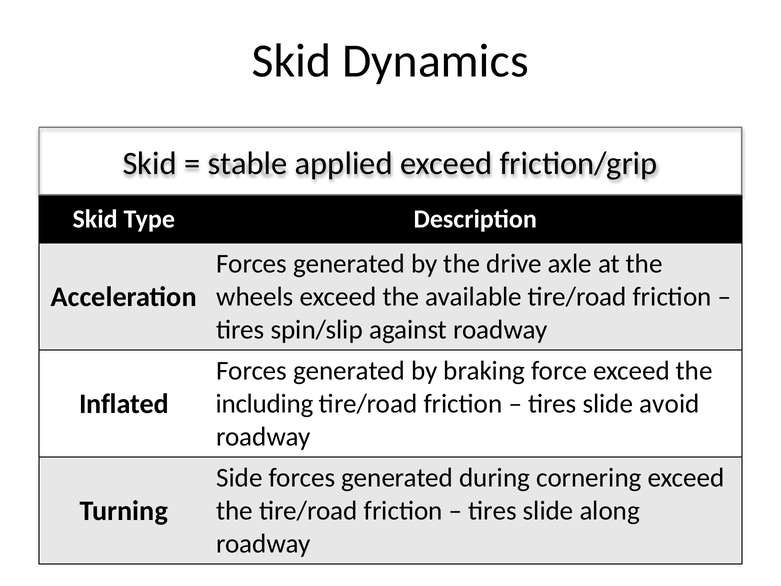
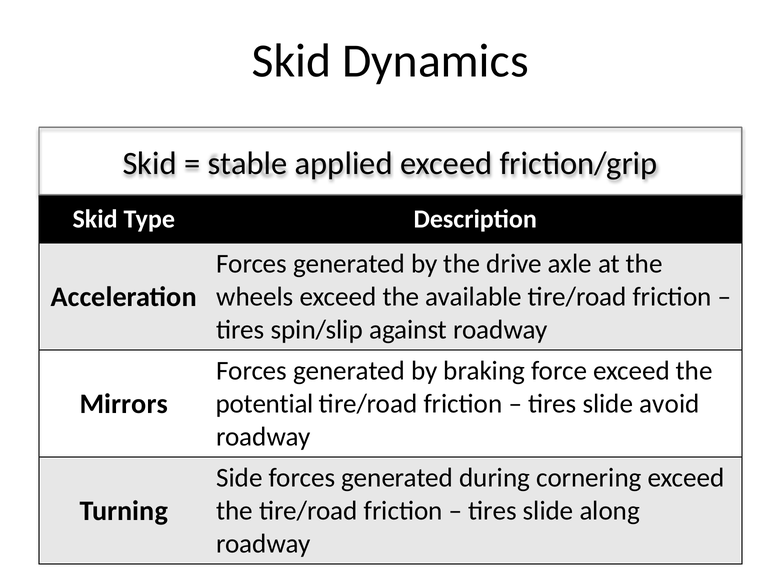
Inflated: Inflated -> Mirrors
including: including -> potential
